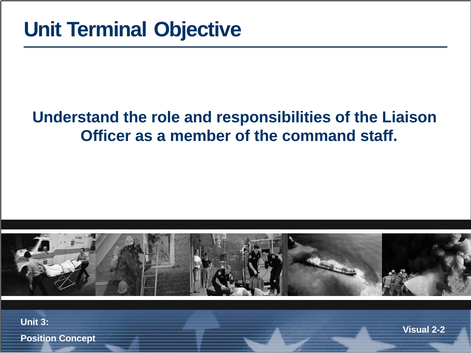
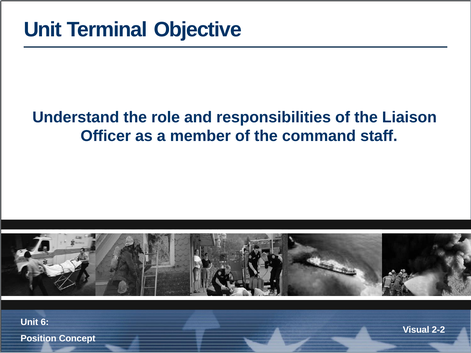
3: 3 -> 6
